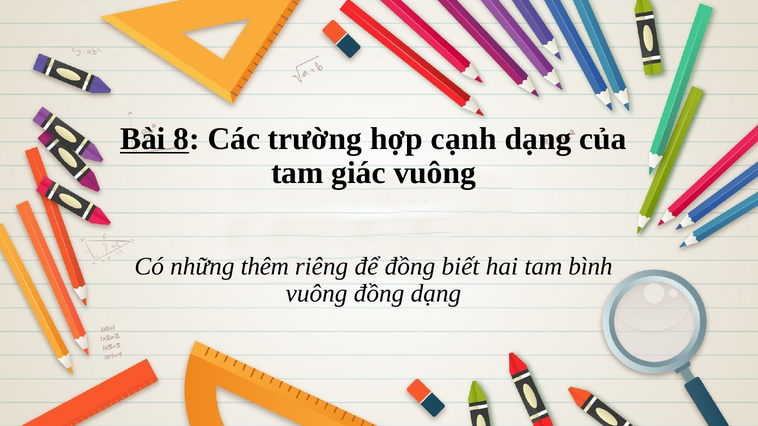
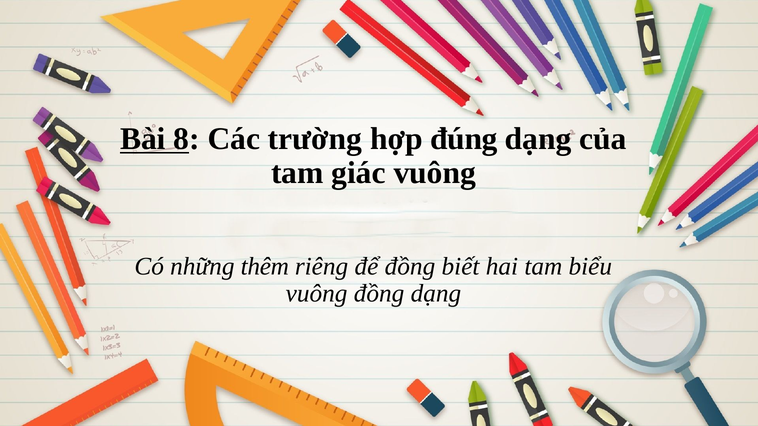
cạnh: cạnh -> đúng
bình: bình -> biểu
